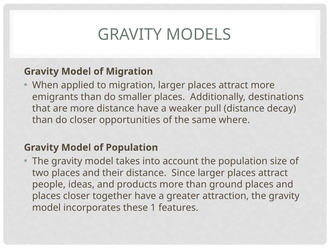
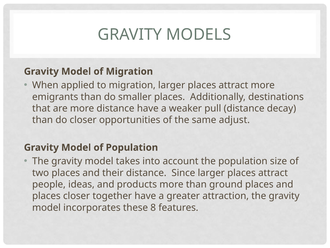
where: where -> adjust
1: 1 -> 8
